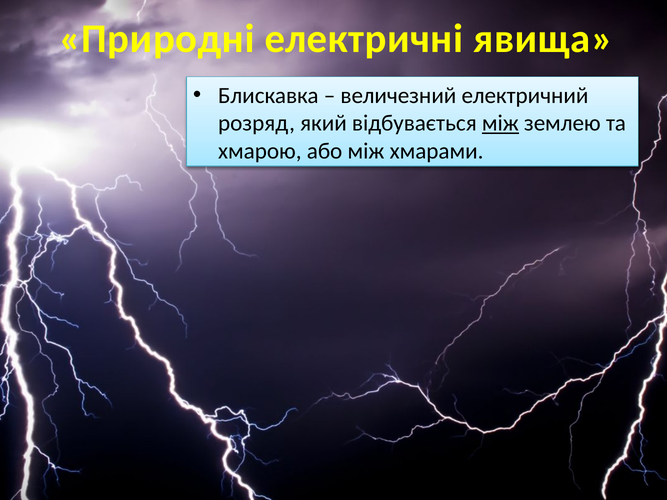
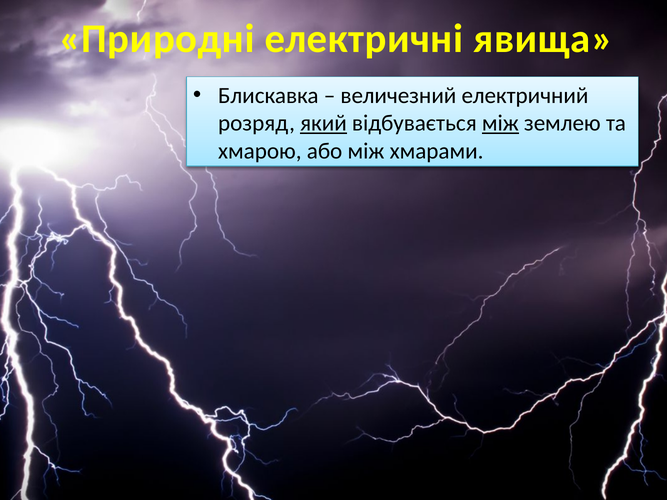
який underline: none -> present
